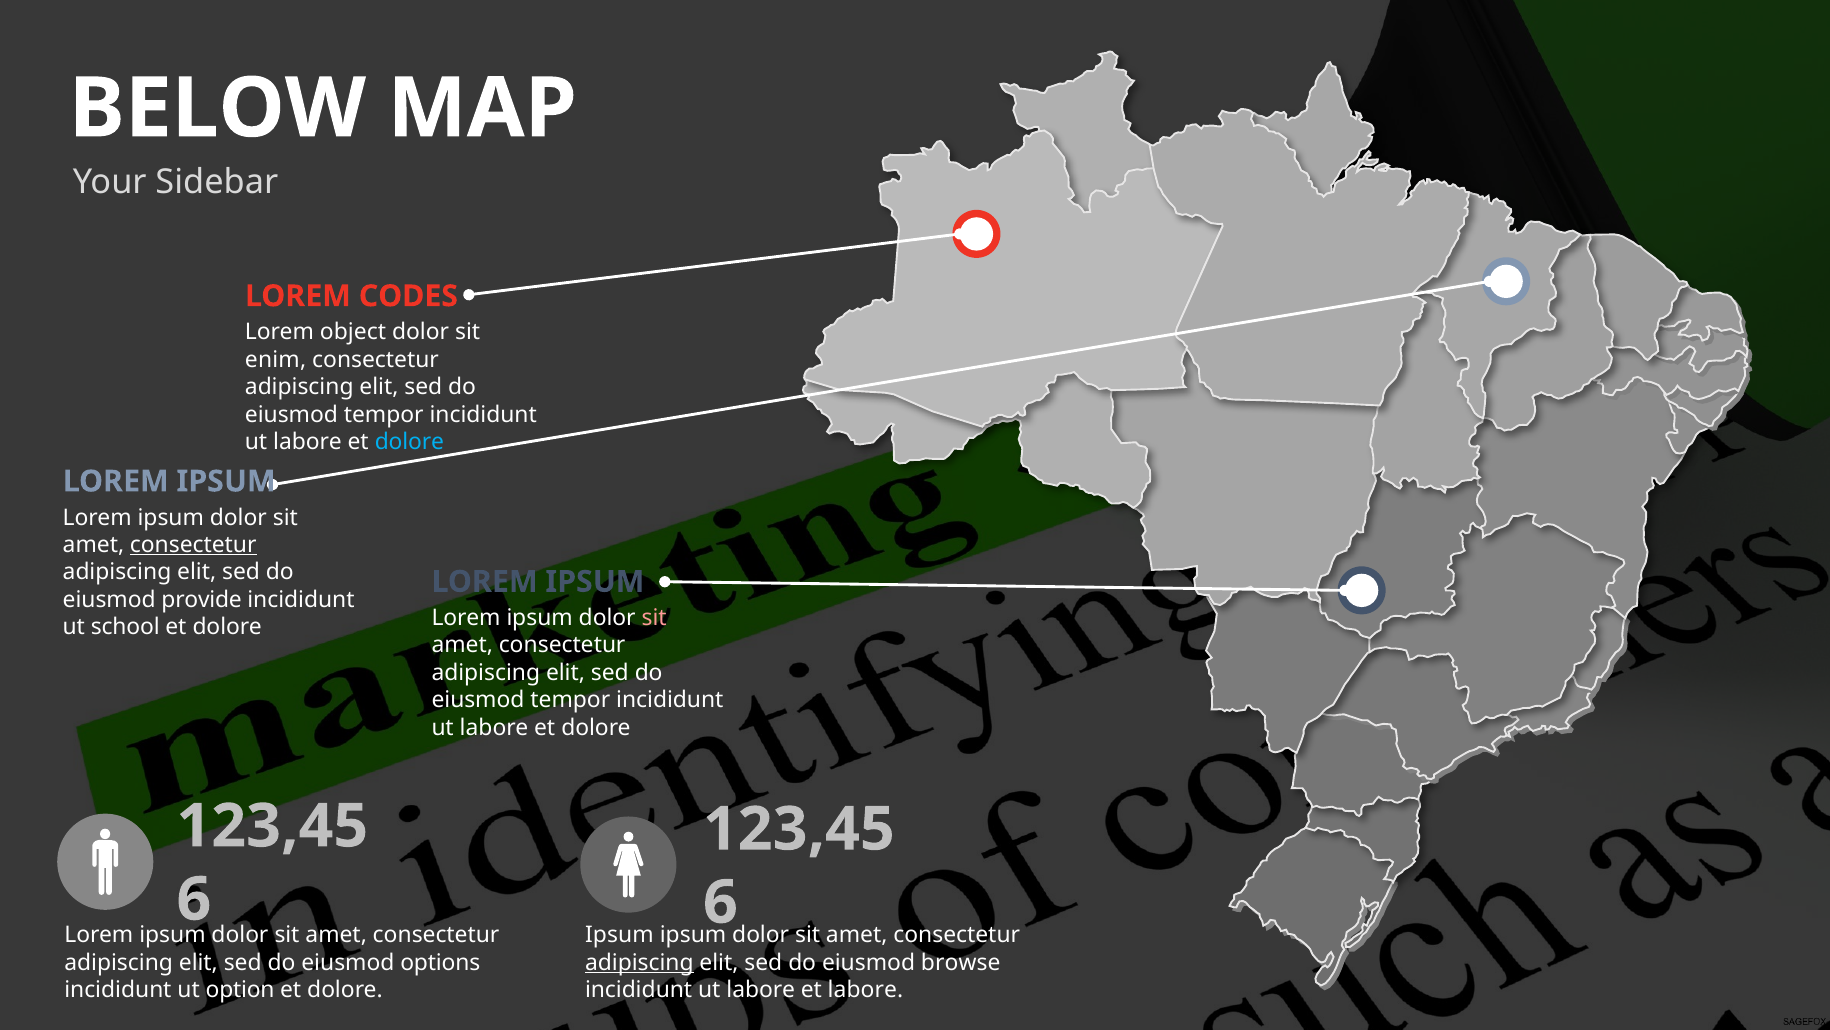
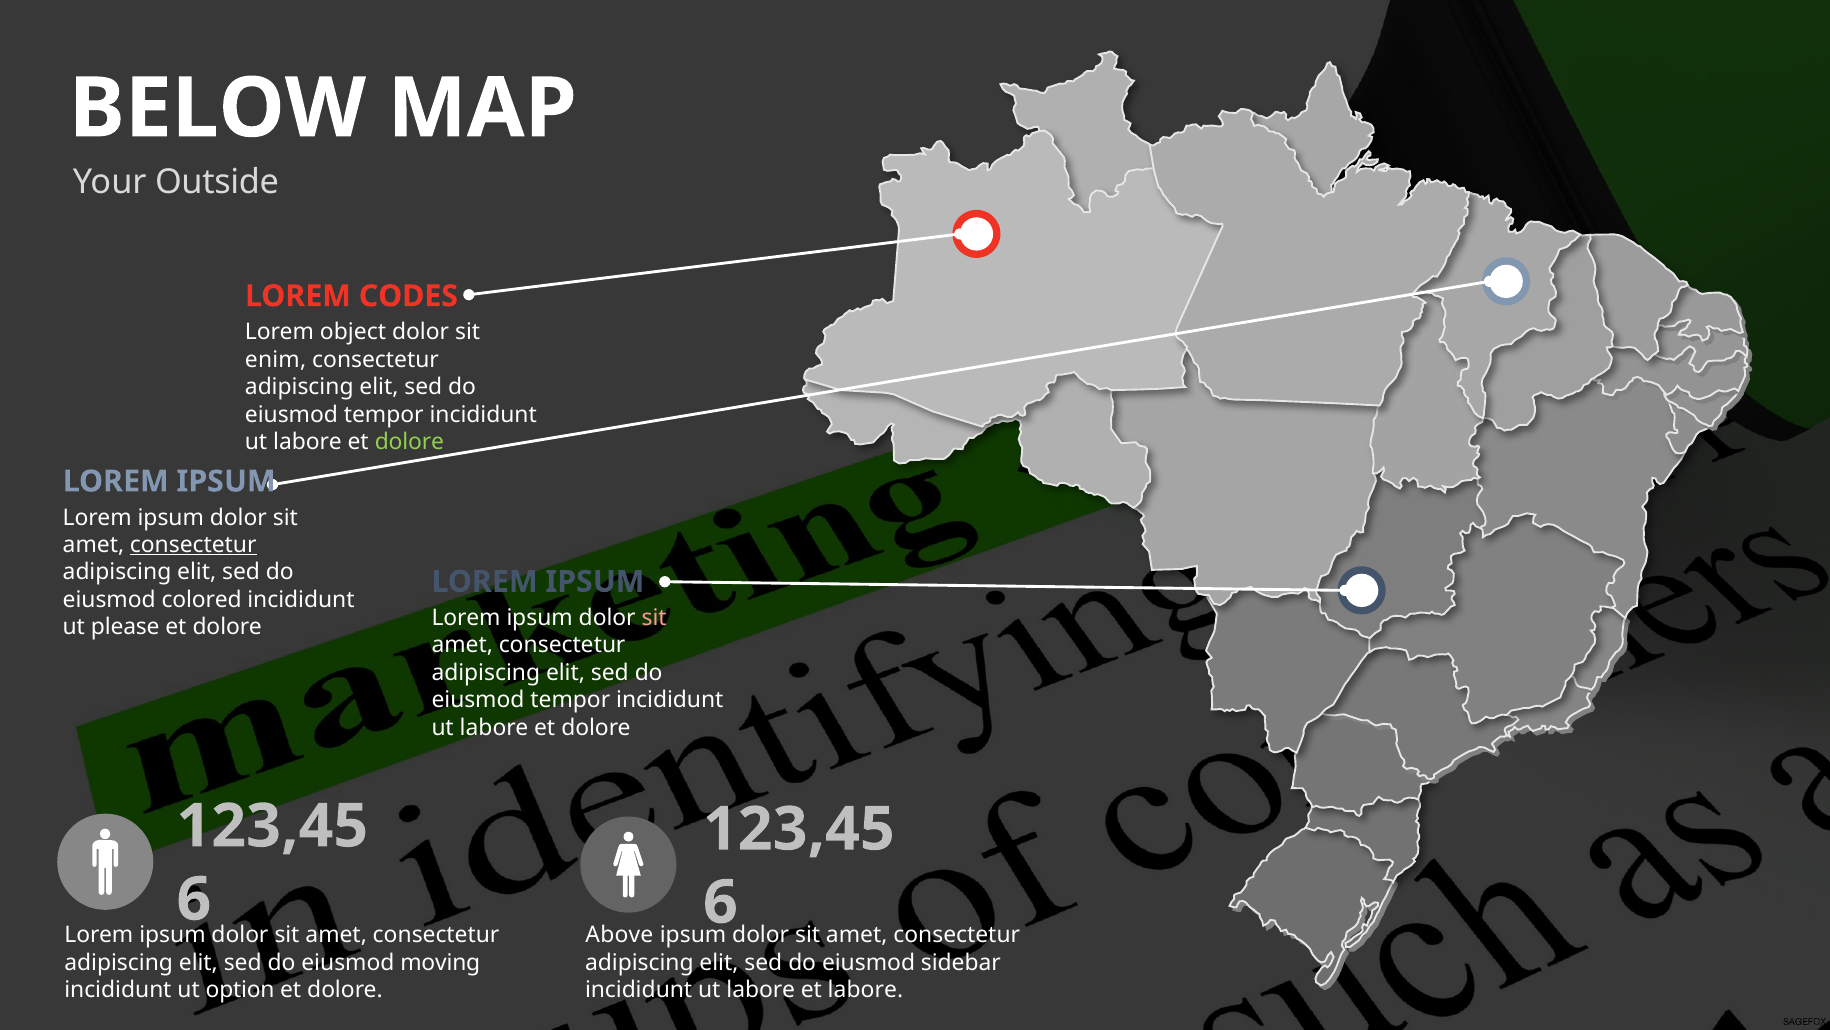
Sidebar: Sidebar -> Outside
dolore at (409, 442) colour: light blue -> light green
provide: provide -> colored
school: school -> please
Ipsum at (619, 935): Ipsum -> Above
options: options -> moving
adipiscing at (639, 962) underline: present -> none
browse: browse -> sidebar
